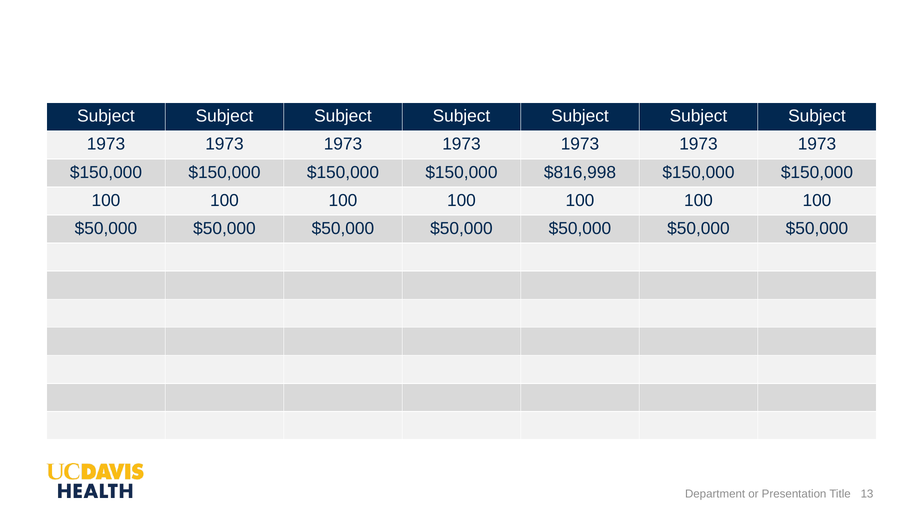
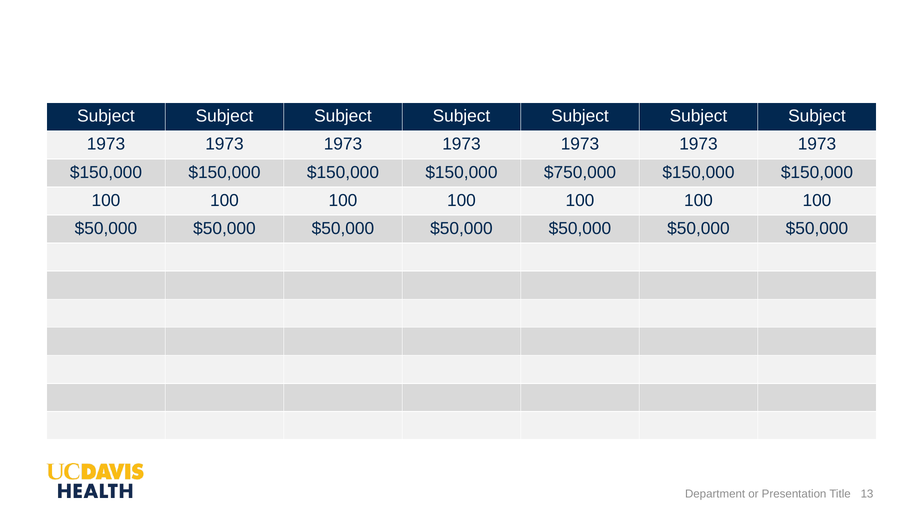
$816,998: $816,998 -> $750,000
